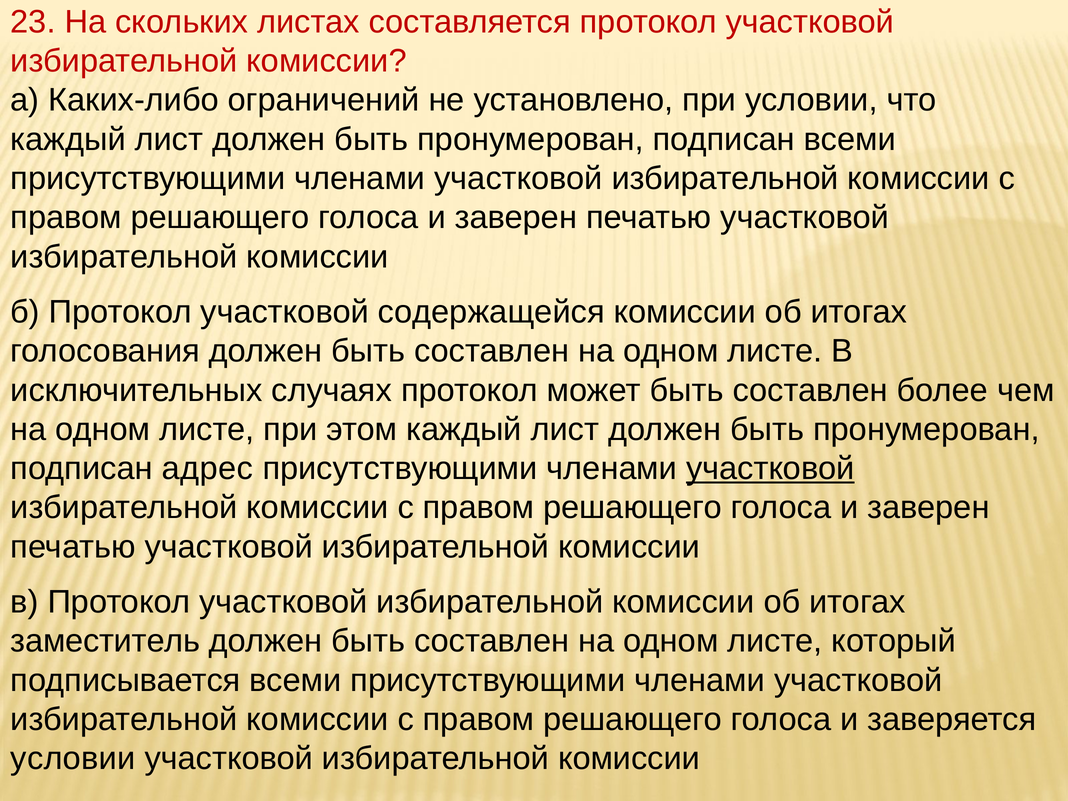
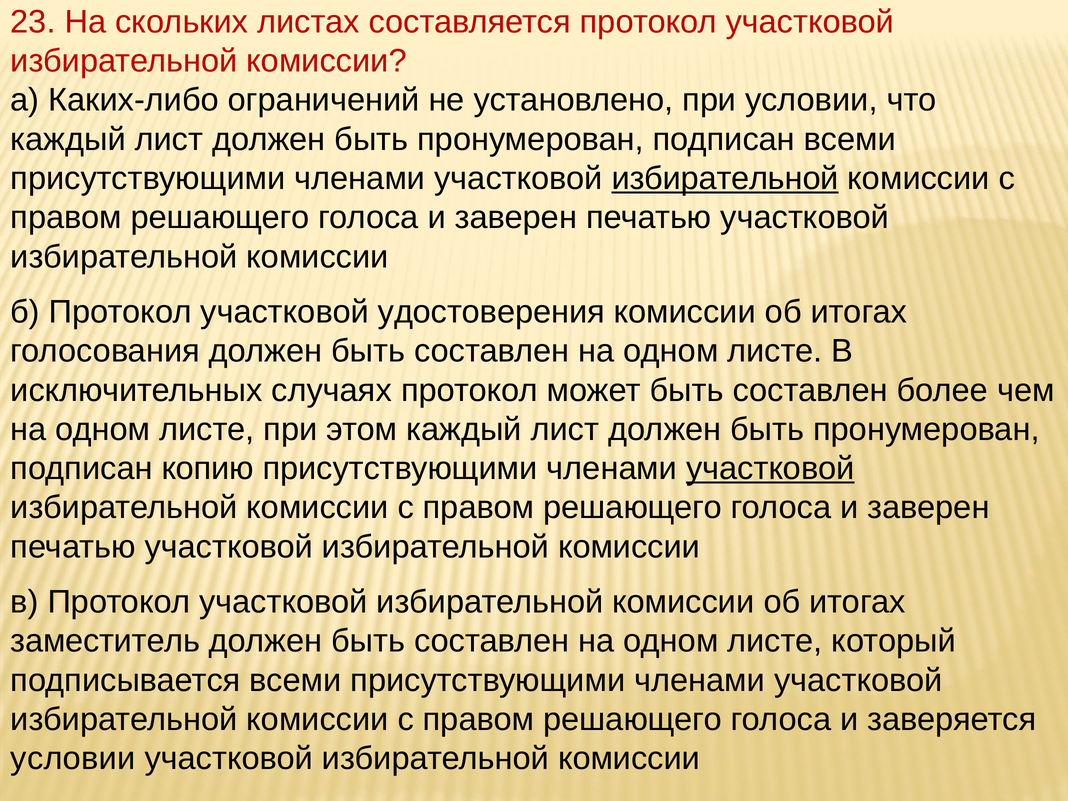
избирательной at (725, 178) underline: none -> present
содержащейся: содержащейся -> удостоверения
адрес: адрес -> копию
